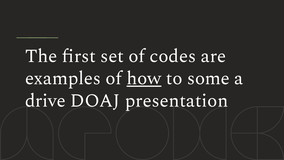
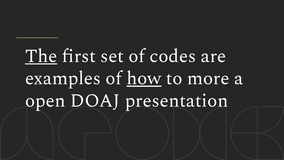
The underline: none -> present
some: some -> more
drive: drive -> open
